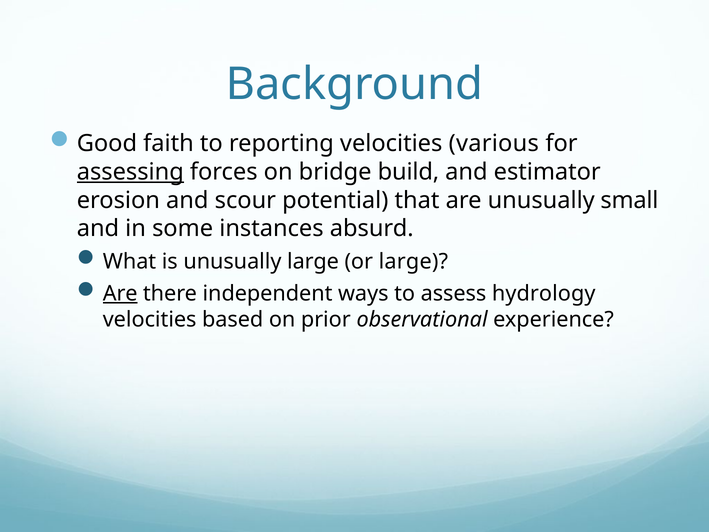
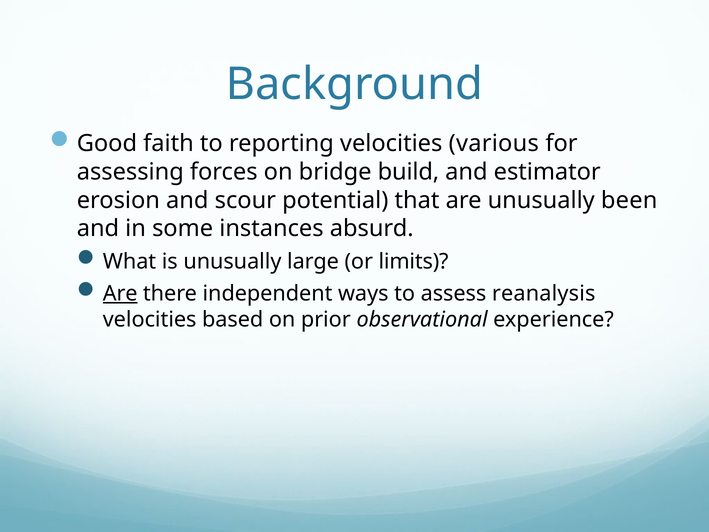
assessing underline: present -> none
small: small -> been
or large: large -> limits
hydrology: hydrology -> reanalysis
